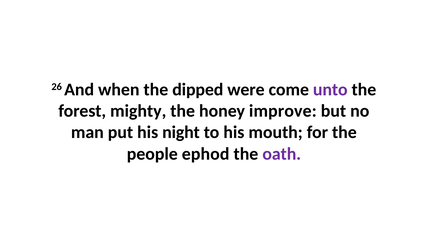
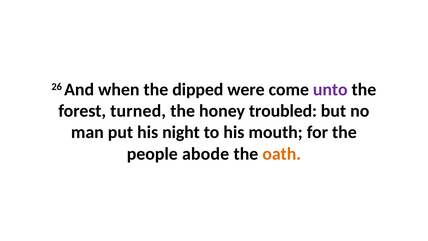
mighty: mighty -> turned
improve: improve -> troubled
ephod: ephod -> abode
oath colour: purple -> orange
